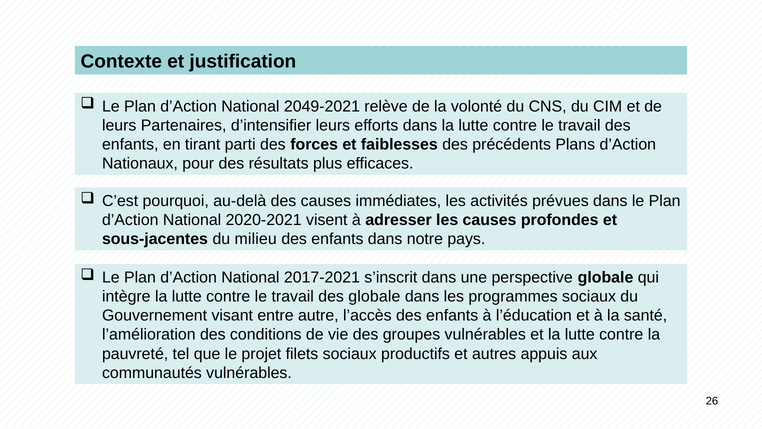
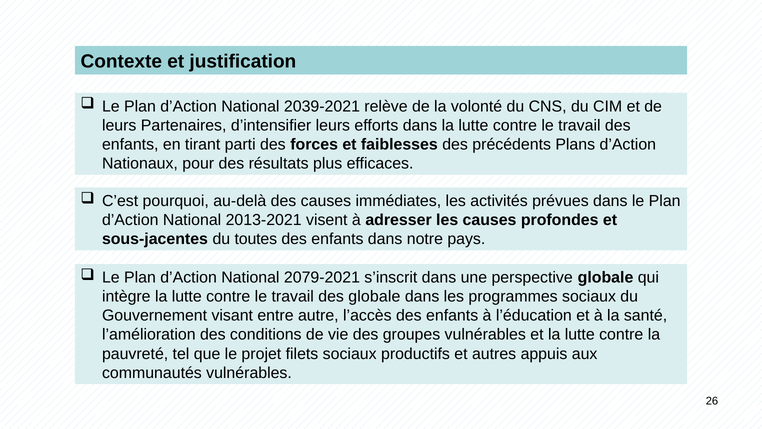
2049-2021: 2049-2021 -> 2039-2021
2020-2021: 2020-2021 -> 2013-2021
milieu: milieu -> toutes
2017-2021: 2017-2021 -> 2079-2021
